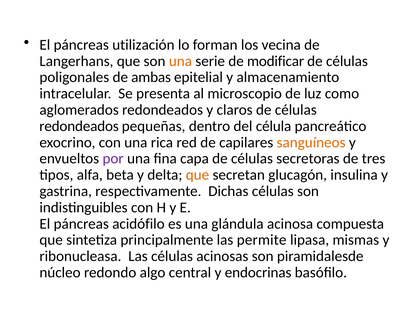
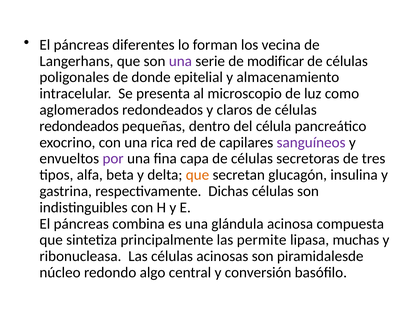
utilización: utilización -> diferentes
una at (180, 61) colour: orange -> purple
ambas: ambas -> donde
sanguíneos colour: orange -> purple
acidófilo: acidófilo -> combina
mismas: mismas -> muchas
endocrinas: endocrinas -> conversión
